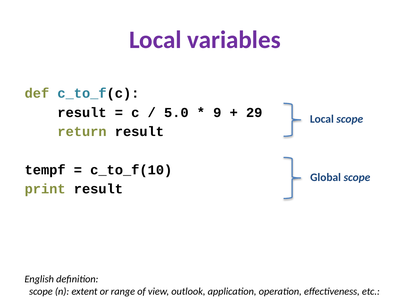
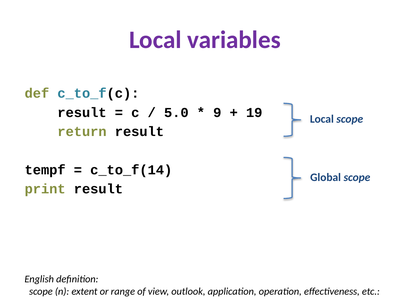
29: 29 -> 19
c_to_f(10: c_to_f(10 -> c_to_f(14
